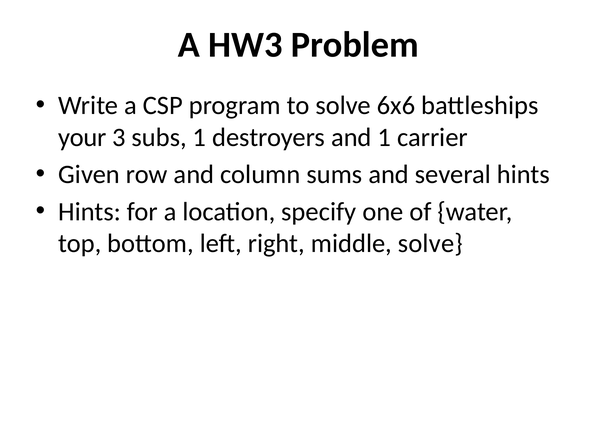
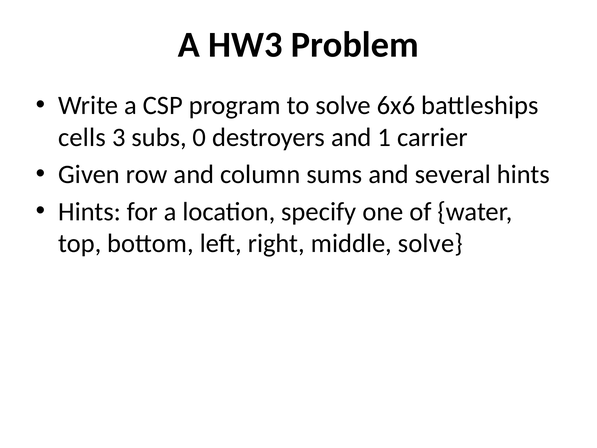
your: your -> cells
subs 1: 1 -> 0
